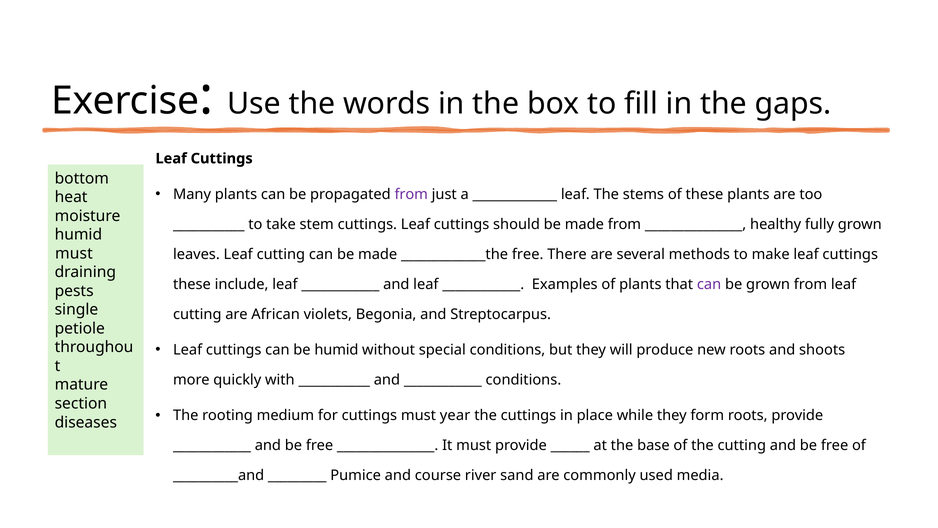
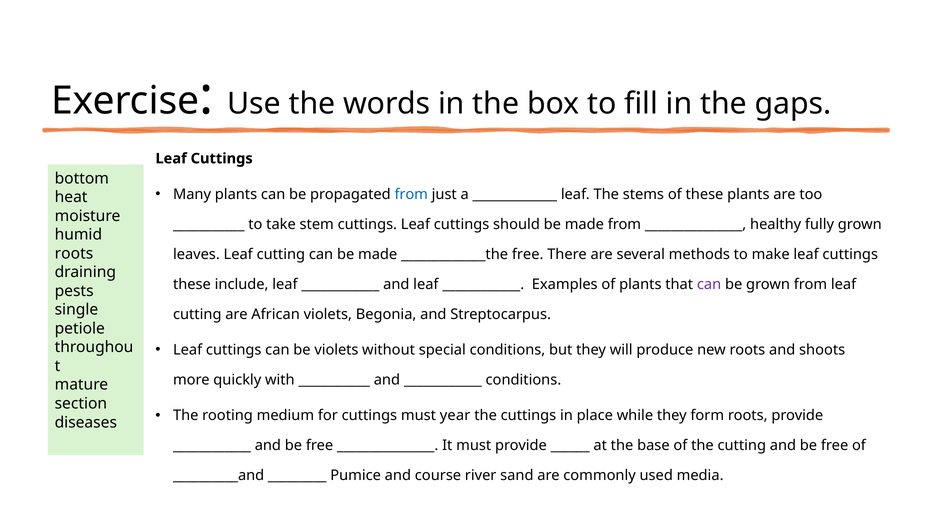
from at (411, 194) colour: purple -> blue
must at (74, 253): must -> roots
be humid: humid -> violets
